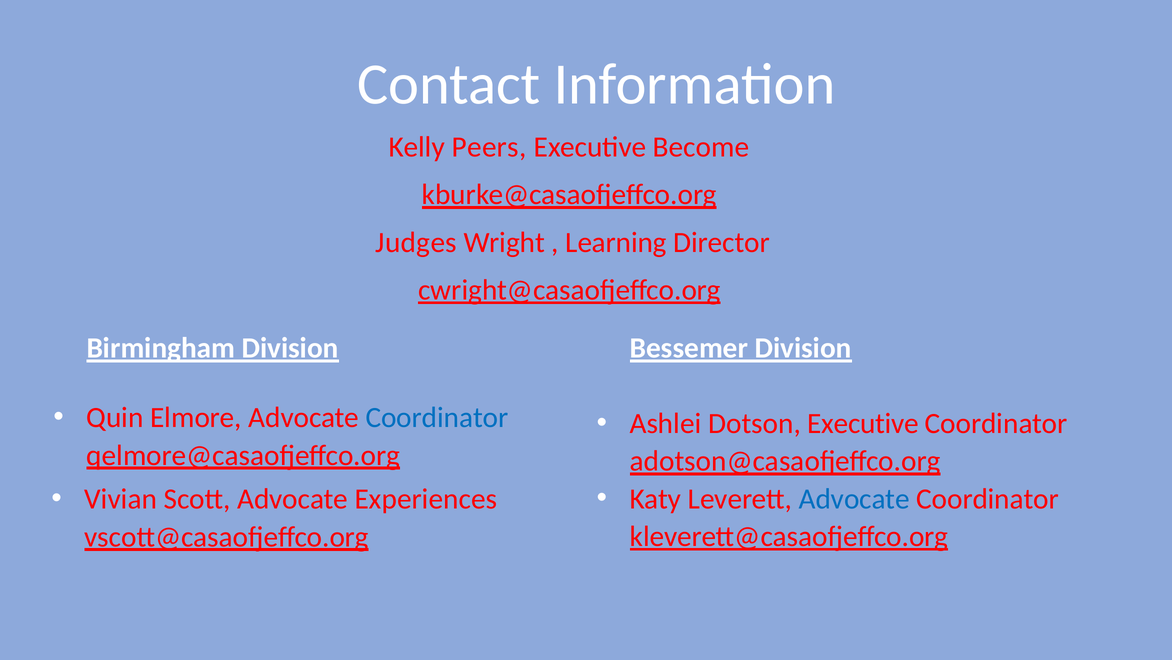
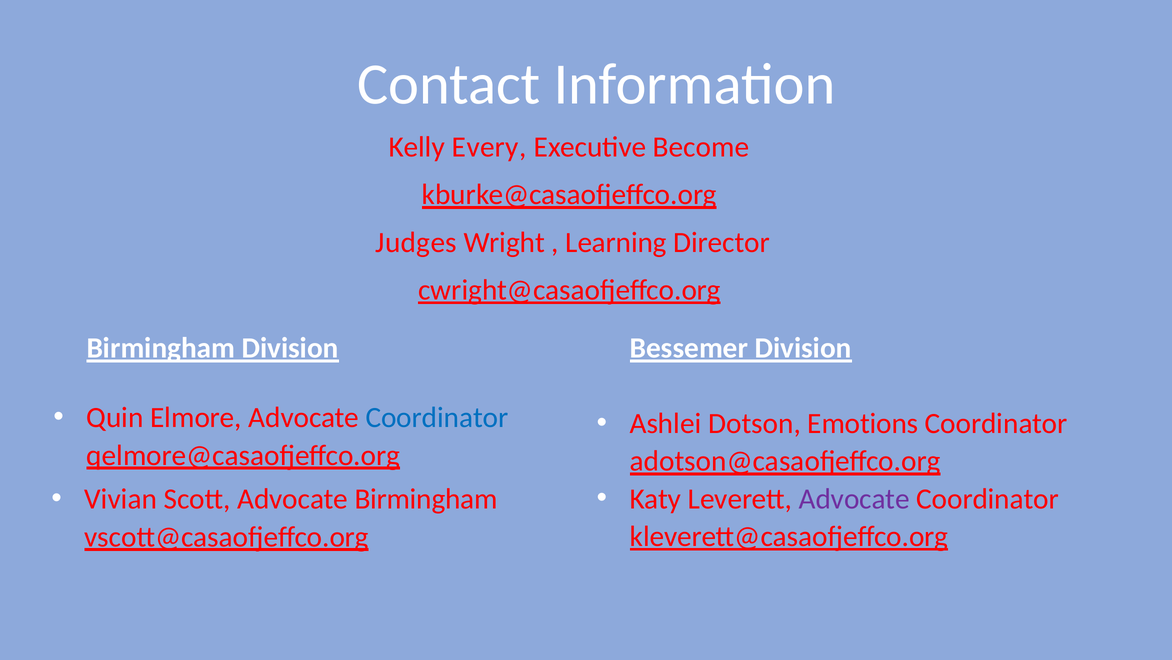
Peers: Peers -> Every
Dotson Executive: Executive -> Emotions
Advocate at (854, 498) colour: blue -> purple
Advocate Experiences: Experiences -> Birmingham
